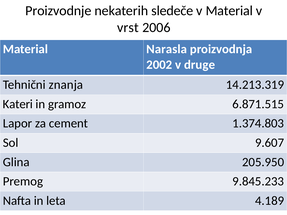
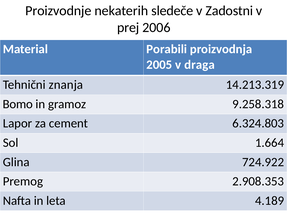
v Material: Material -> Zadostni
vrst: vrst -> prej
Narasla: Narasla -> Porabili
2002: 2002 -> 2005
druge: druge -> draga
Kateri: Kateri -> Bomo
6.871.515: 6.871.515 -> 9.258.318
1.374.803: 1.374.803 -> 6.324.803
9.607: 9.607 -> 1.664
205.950: 205.950 -> 724.922
9.845.233: 9.845.233 -> 2.908.353
